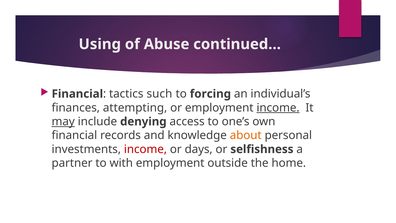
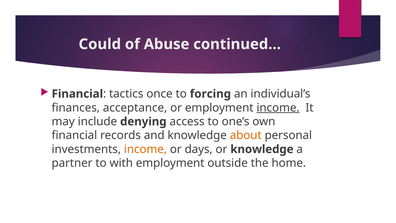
Using: Using -> Could
such: such -> once
attempting: attempting -> acceptance
may underline: present -> none
income at (145, 149) colour: red -> orange
or selfishness: selfishness -> knowledge
